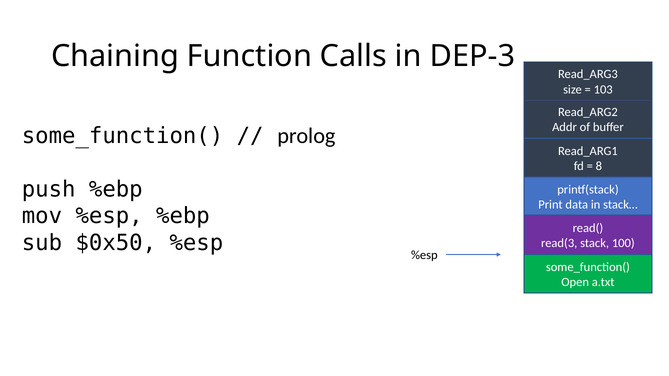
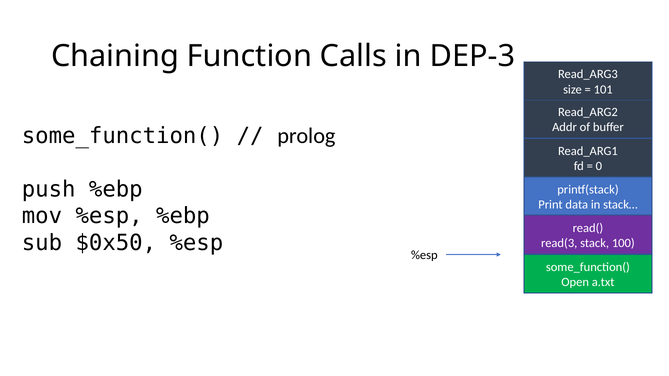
103: 103 -> 101
8: 8 -> 0
